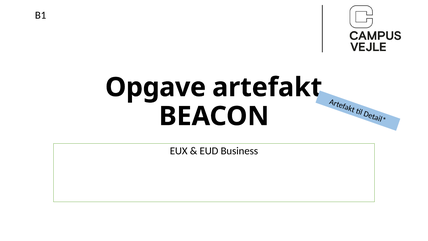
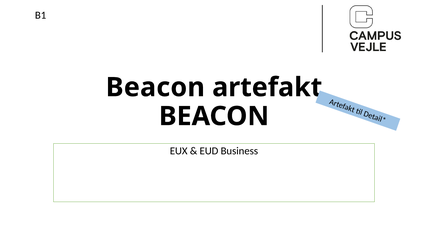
Opgave at (156, 87): Opgave -> Beacon
